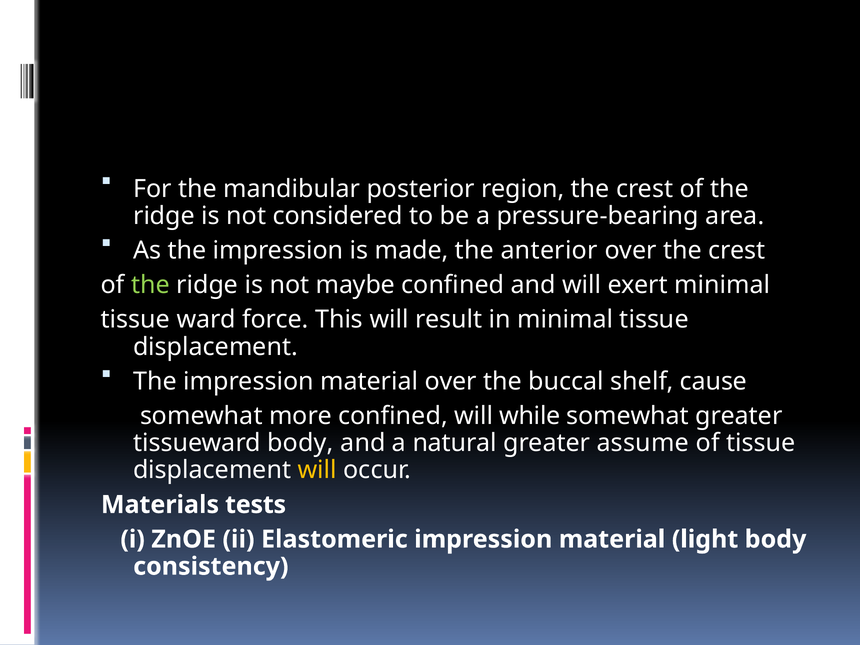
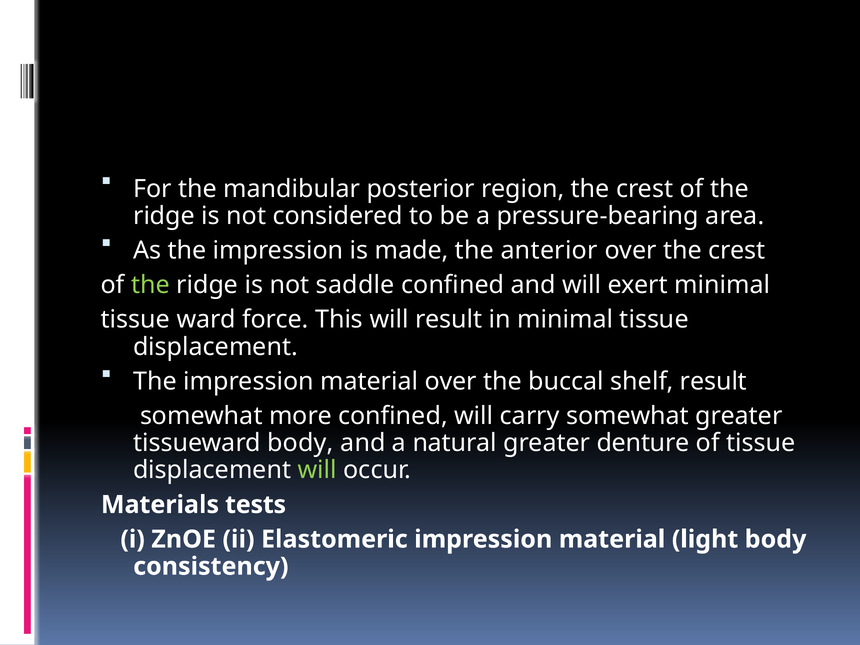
maybe: maybe -> saddle
shelf cause: cause -> result
while: while -> carry
assume: assume -> denture
will at (317, 470) colour: yellow -> light green
